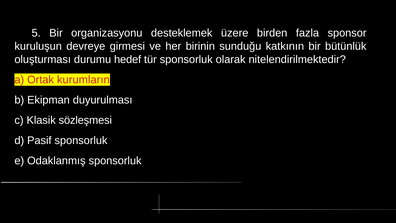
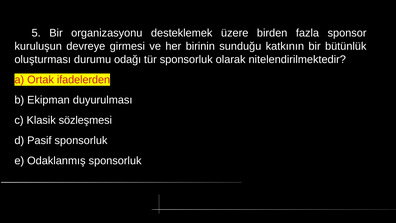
hedef: hedef -> odağı
kurumların: kurumların -> ifadelerden
